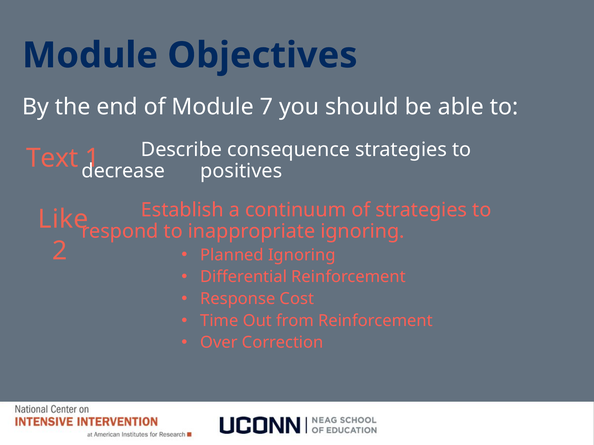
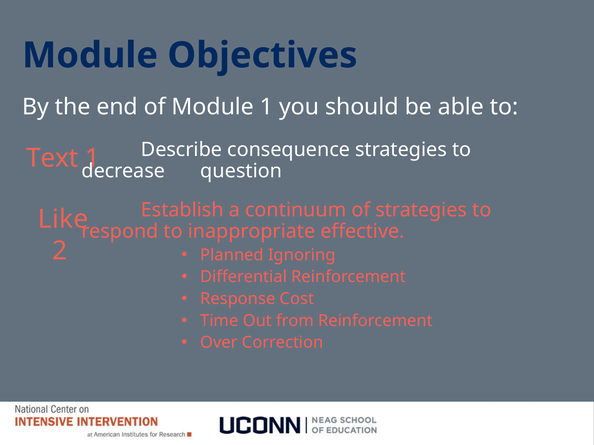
Module 7: 7 -> 1
positives: positives -> question
inappropriate ignoring: ignoring -> effective
